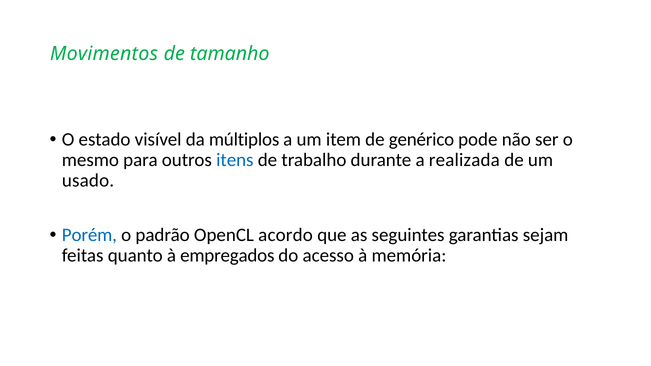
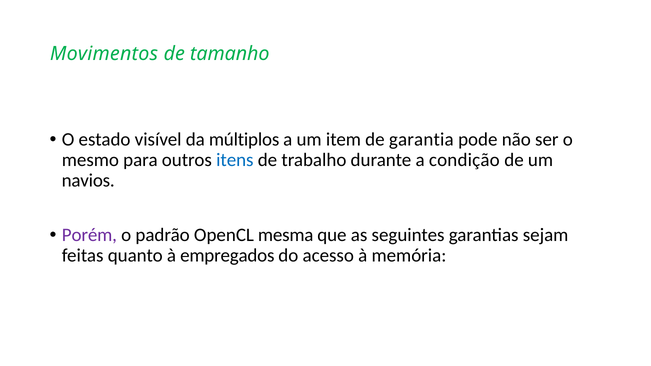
genérico: genérico -> garantia
realizada: realizada -> condição
usado: usado -> navios
Porém colour: blue -> purple
acordo: acordo -> mesma
